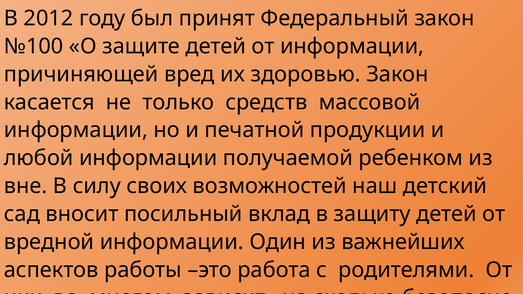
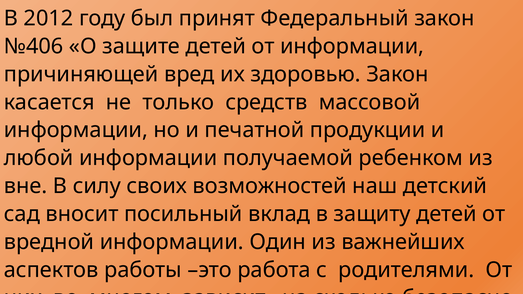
№100: №100 -> №406
